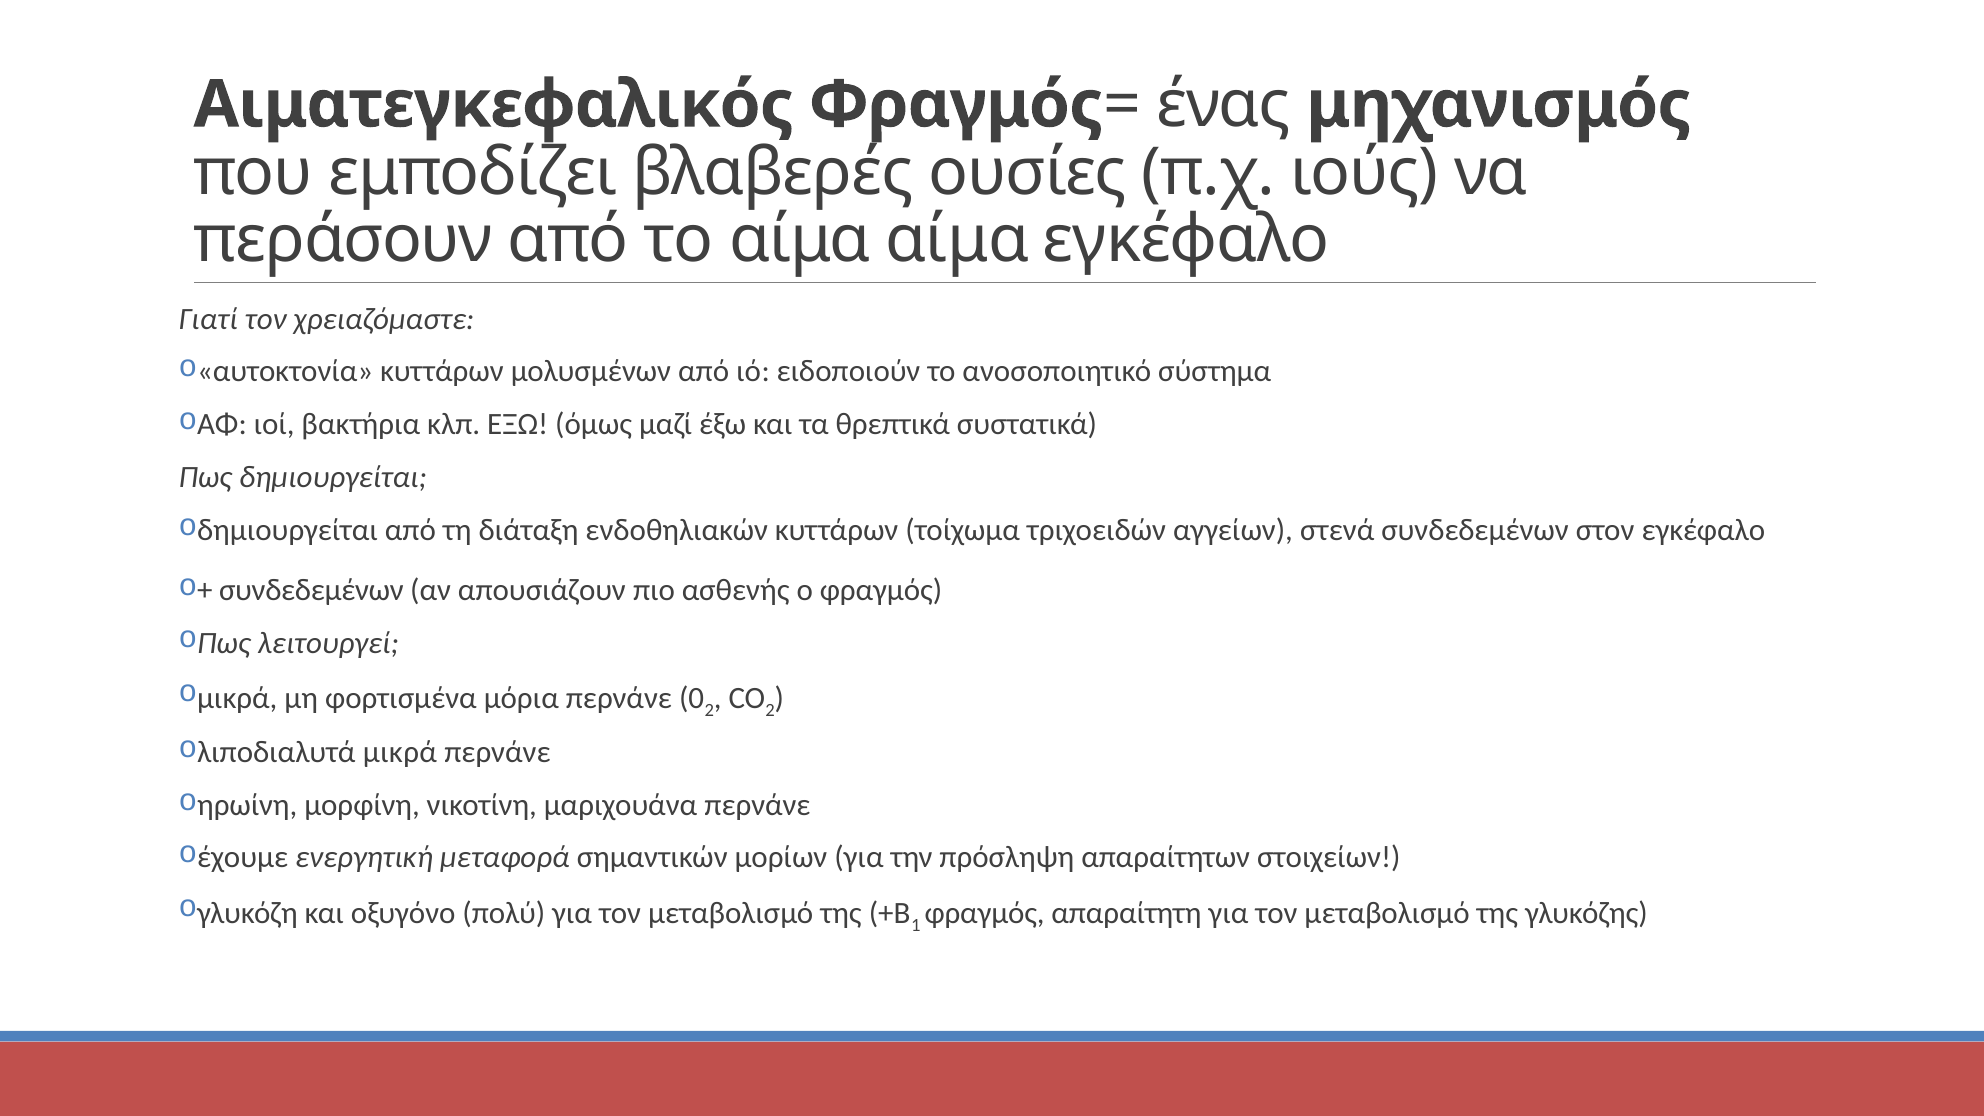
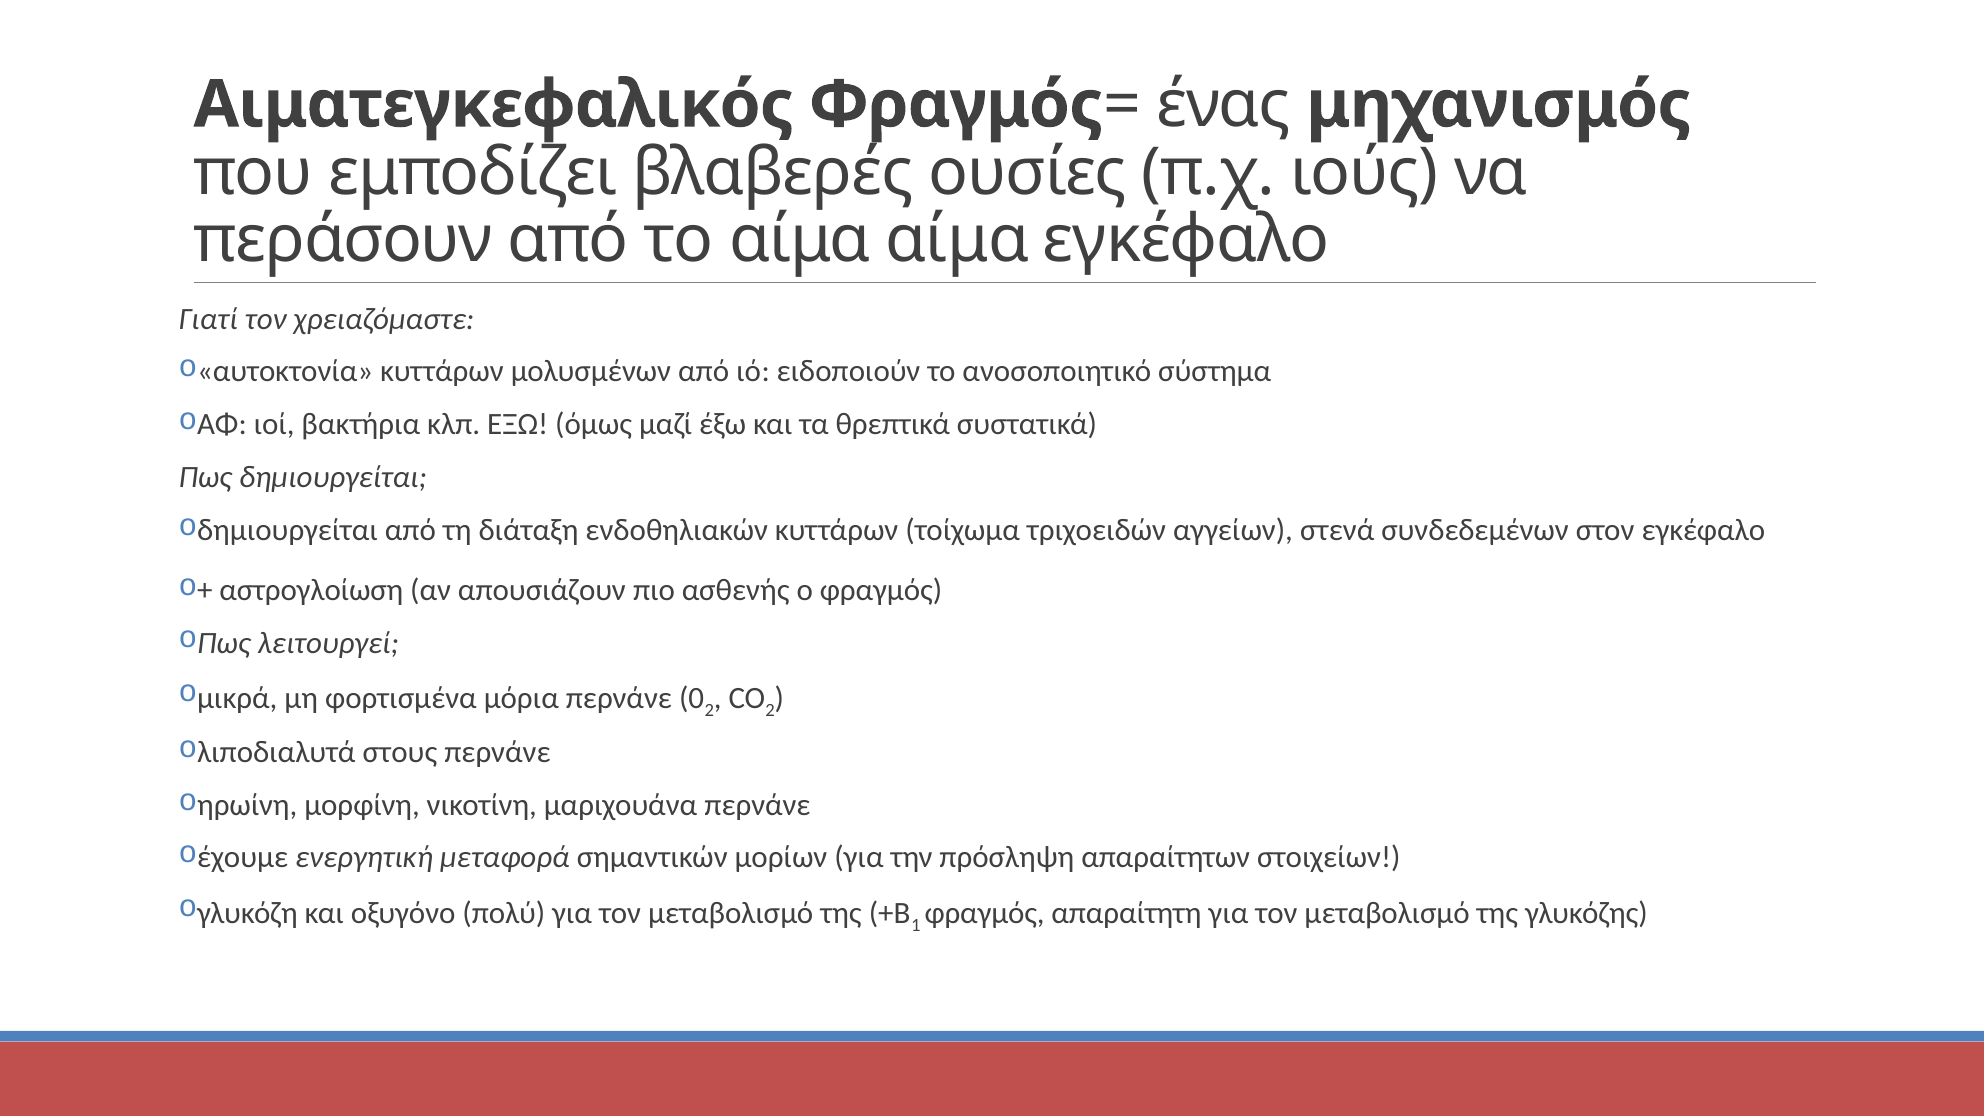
συνδεδεμένων at (311, 590): συνδεδεμένων -> αστρογλοίωση
μικρά at (400, 752): μικρά -> στους
